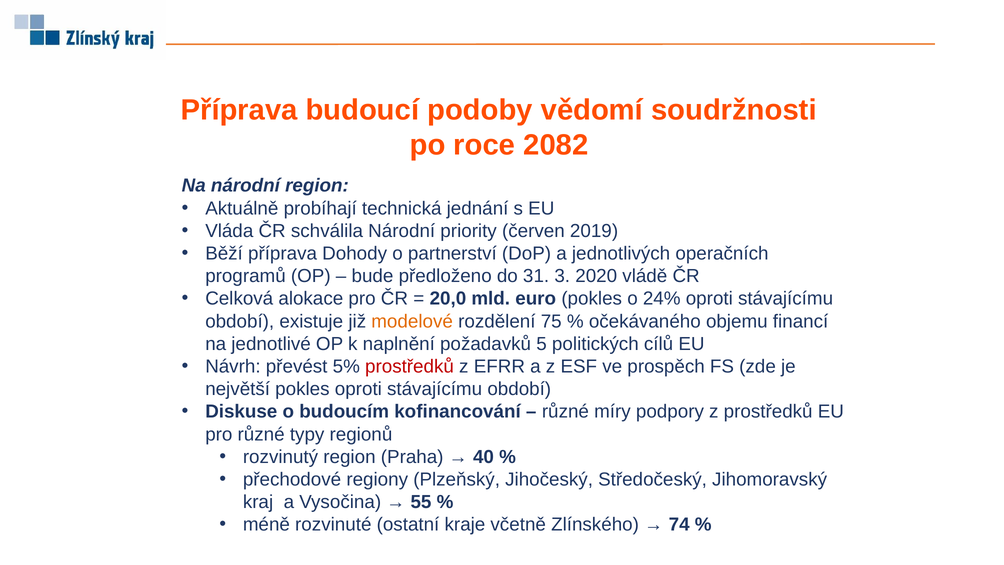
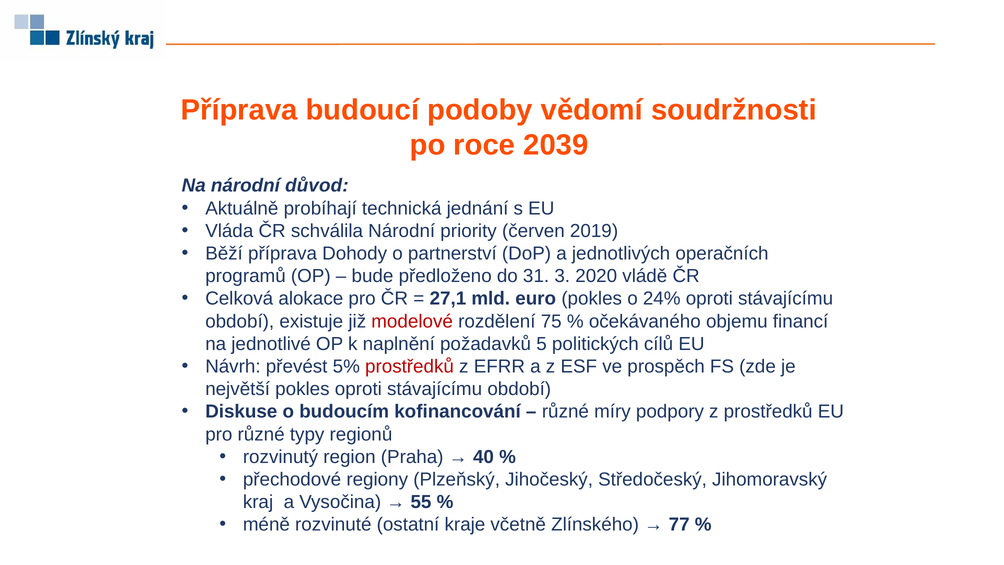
2082: 2082 -> 2039
národní region: region -> důvod
20,0: 20,0 -> 27,1
modelové colour: orange -> red
74: 74 -> 77
